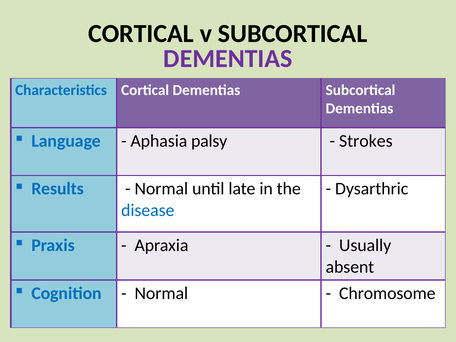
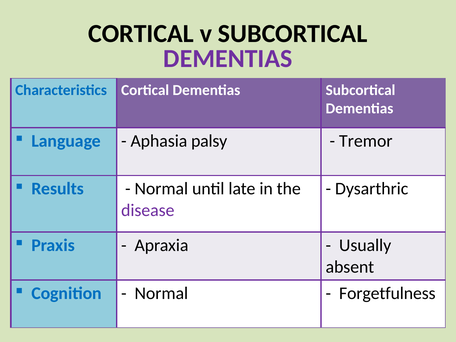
Strokes: Strokes -> Tremor
disease colour: blue -> purple
Chromosome: Chromosome -> Forgetfulness
